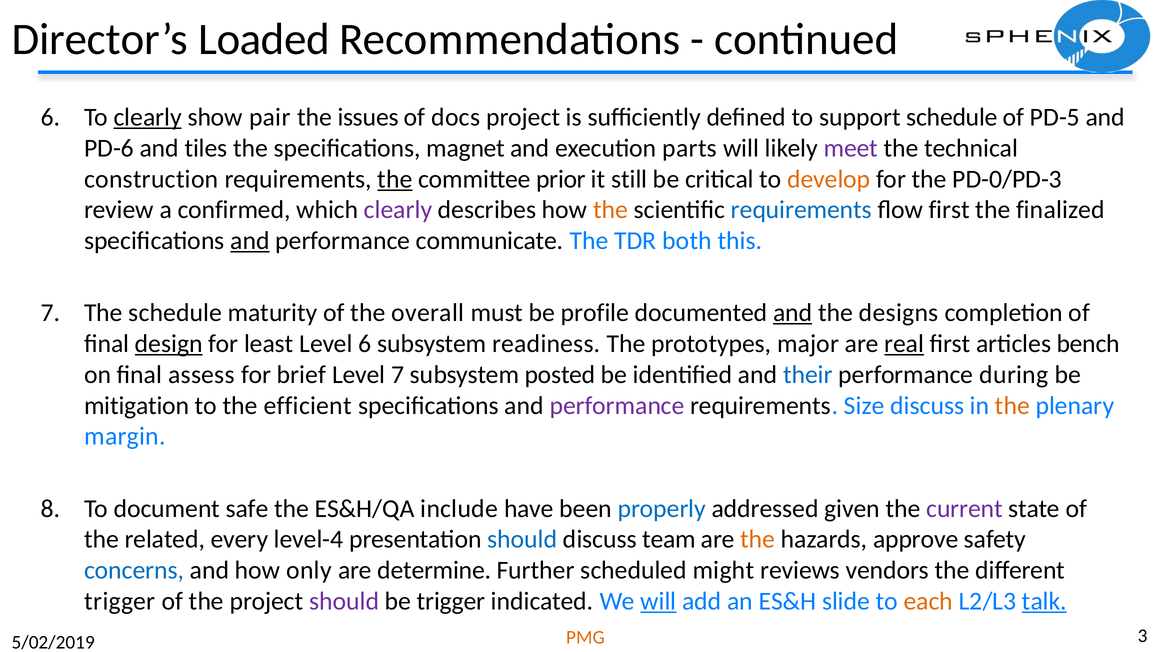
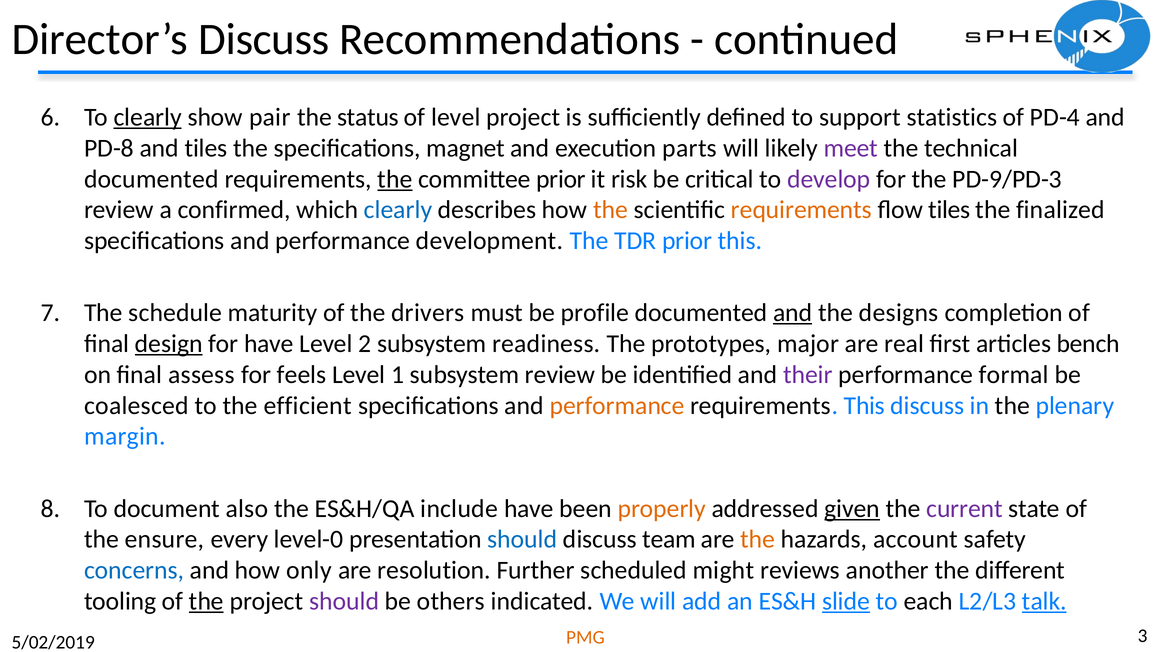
Director’s Loaded: Loaded -> Discuss
issues: issues -> status
of docs: docs -> level
support schedule: schedule -> statistics
PD-5: PD-5 -> PD-4
PD-6: PD-6 -> PD-8
construction at (151, 179): construction -> documented
still: still -> risk
develop colour: orange -> purple
PD-0/PD-3: PD-0/PD-3 -> PD-9/PD-3
clearly at (398, 210) colour: purple -> blue
requirements at (801, 210) colour: blue -> orange
flow first: first -> tiles
and at (250, 241) underline: present -> none
communicate: communicate -> development
TDR both: both -> prior
overall: overall -> drivers
for least: least -> have
Level 6: 6 -> 2
real underline: present -> none
brief: brief -> feels
Level 7: 7 -> 1
subsystem posted: posted -> review
their colour: blue -> purple
during: during -> formal
mitigation: mitigation -> coalesced
performance at (617, 406) colour: purple -> orange
requirements Size: Size -> This
the at (1012, 406) colour: orange -> black
safe: safe -> also
properly colour: blue -> orange
given underline: none -> present
related: related -> ensure
level-4: level-4 -> level-0
approve: approve -> account
determine: determine -> resolution
vendors: vendors -> another
trigger at (120, 601): trigger -> tooling
the at (206, 601) underline: none -> present
be trigger: trigger -> others
will at (658, 601) underline: present -> none
slide underline: none -> present
each colour: orange -> black
